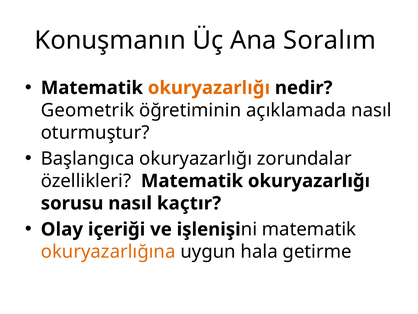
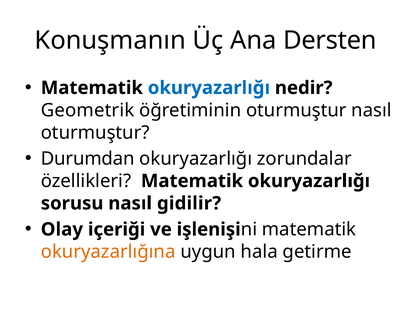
Soralım: Soralım -> Dersten
okuryazarlığı at (209, 88) colour: orange -> blue
öğretiminin açıklamada: açıklamada -> oturmuştur
Başlangıca: Başlangıca -> Durumdan
kaçtır: kaçtır -> gidilir
